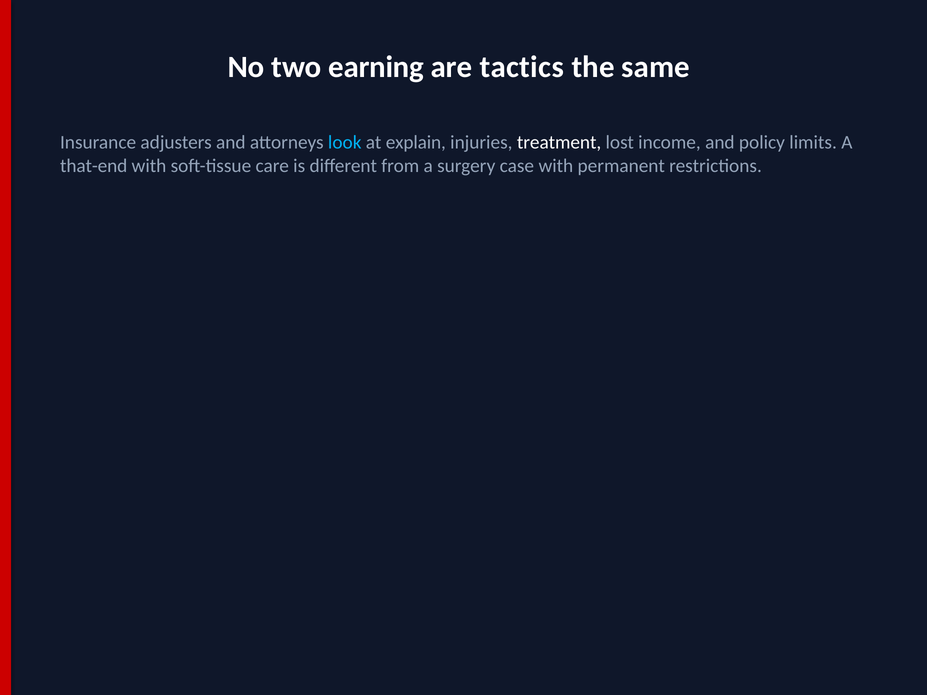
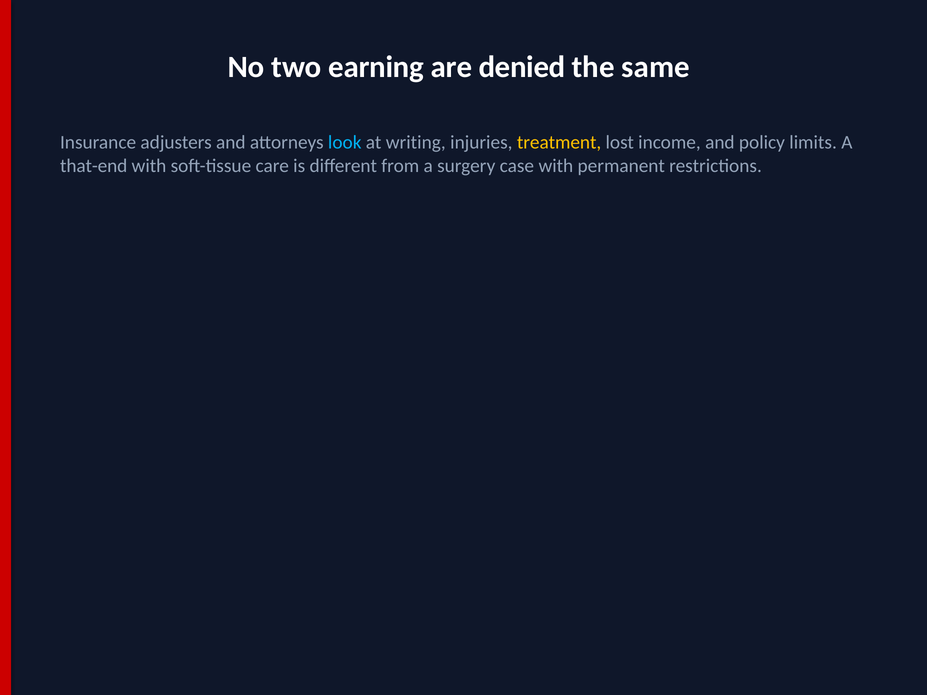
tactics: tactics -> denied
explain: explain -> writing
treatment colour: white -> yellow
